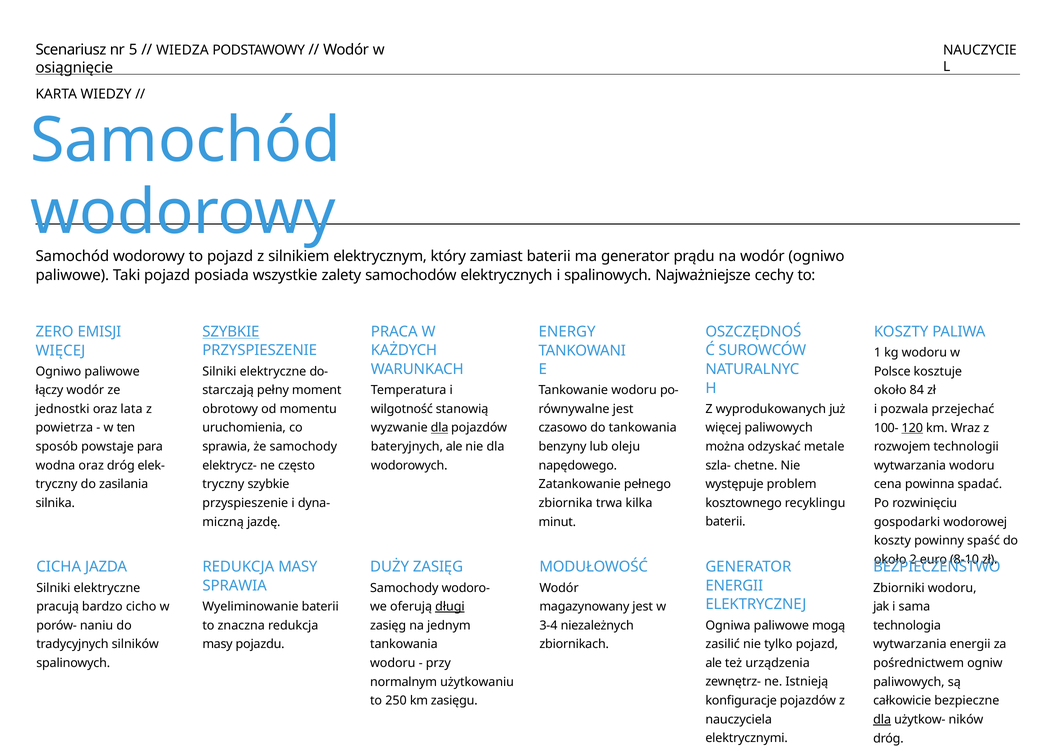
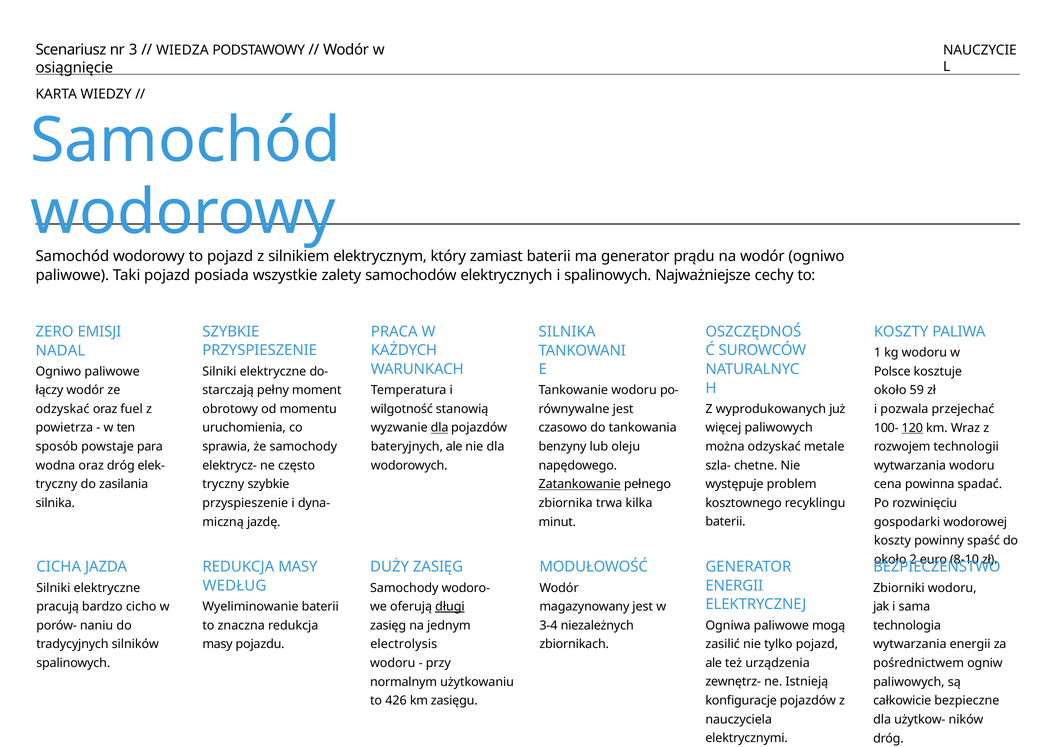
5: 5 -> 3
SZYBKIE at (231, 332) underline: present -> none
ENERGY at (567, 332): ENERGY -> SILNIKA
WIĘCEJ at (60, 350): WIĘCEJ -> NADAL
84: 84 -> 59
jednostki at (63, 409): jednostki -> odzyskać
lata: lata -> fuel
Zatankowanie underline: none -> present
SPRAWIA at (235, 586): SPRAWIA -> WEDŁUG
tankowania at (404, 644): tankowania -> electrolysis
250: 250 -> 426
dla at (882, 719) underline: present -> none
